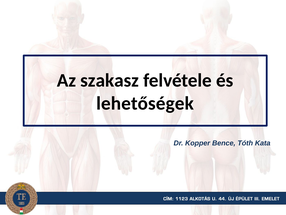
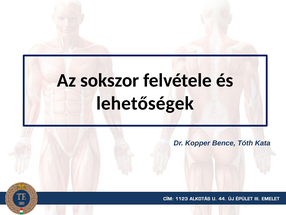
szakasz: szakasz -> sokszor
